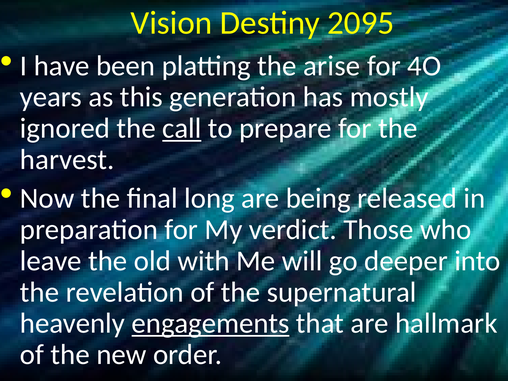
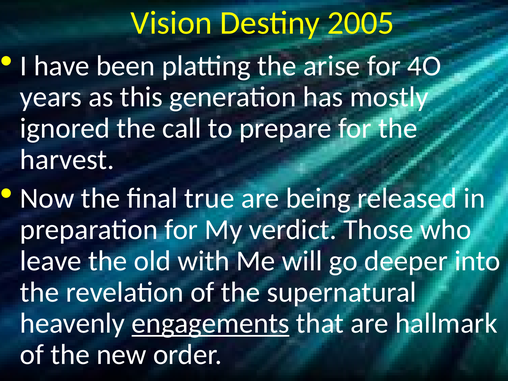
2095: 2095 -> 2005
call underline: present -> none
long: long -> true
